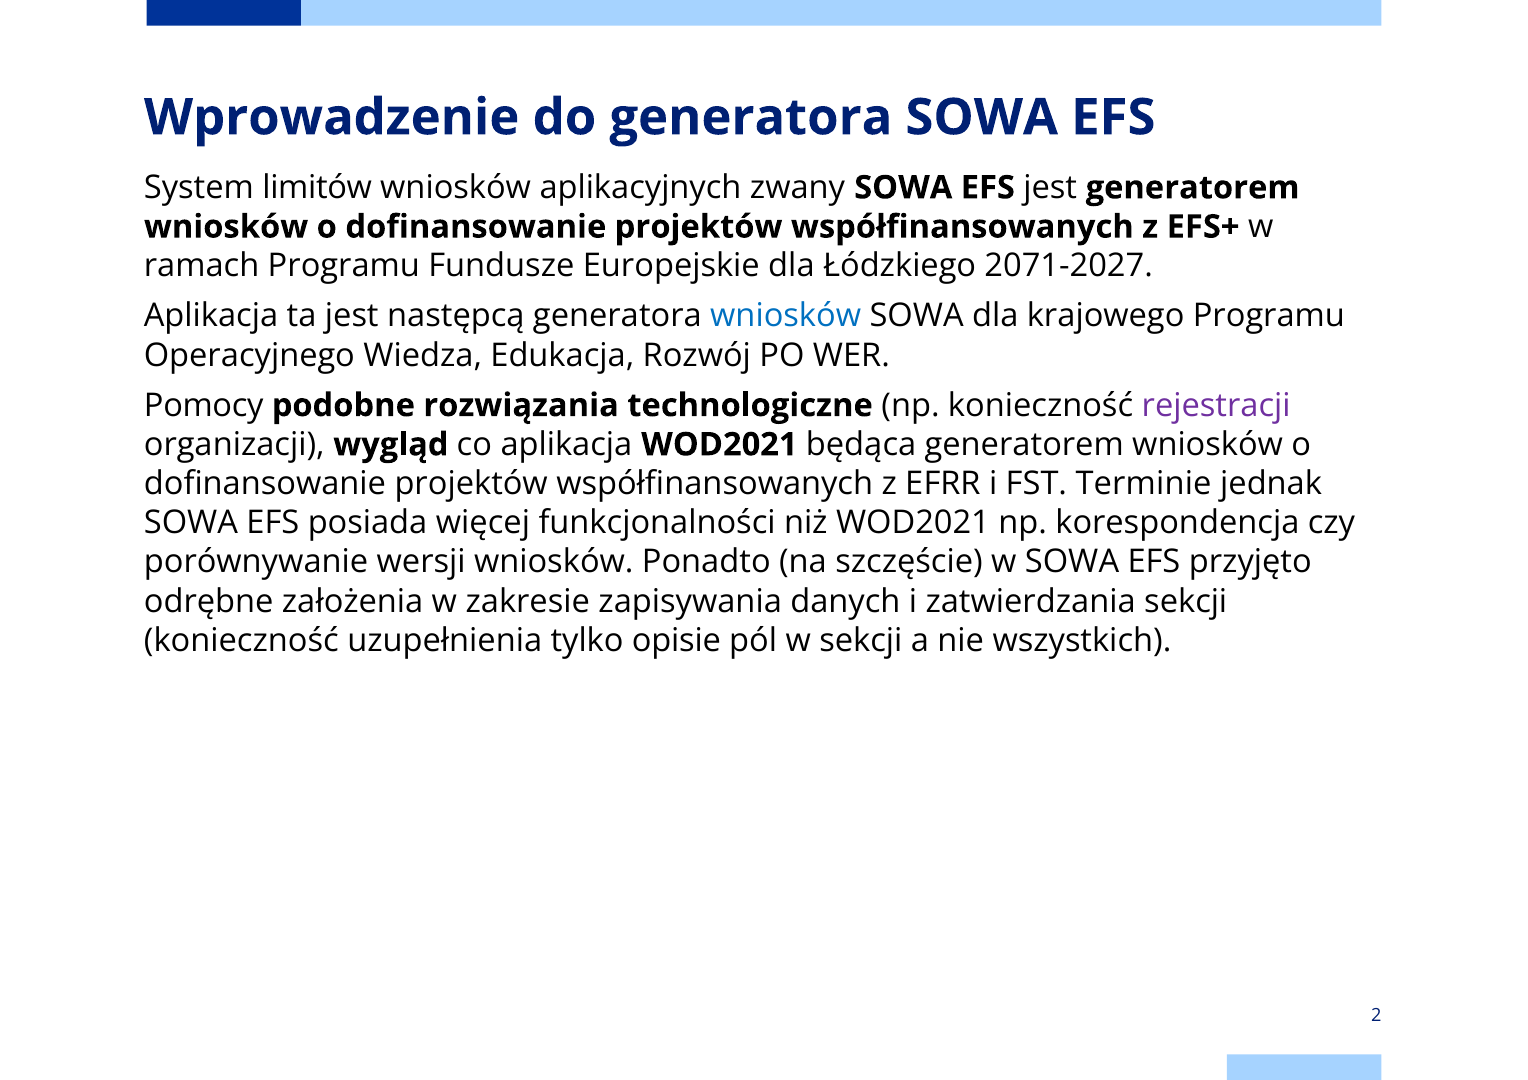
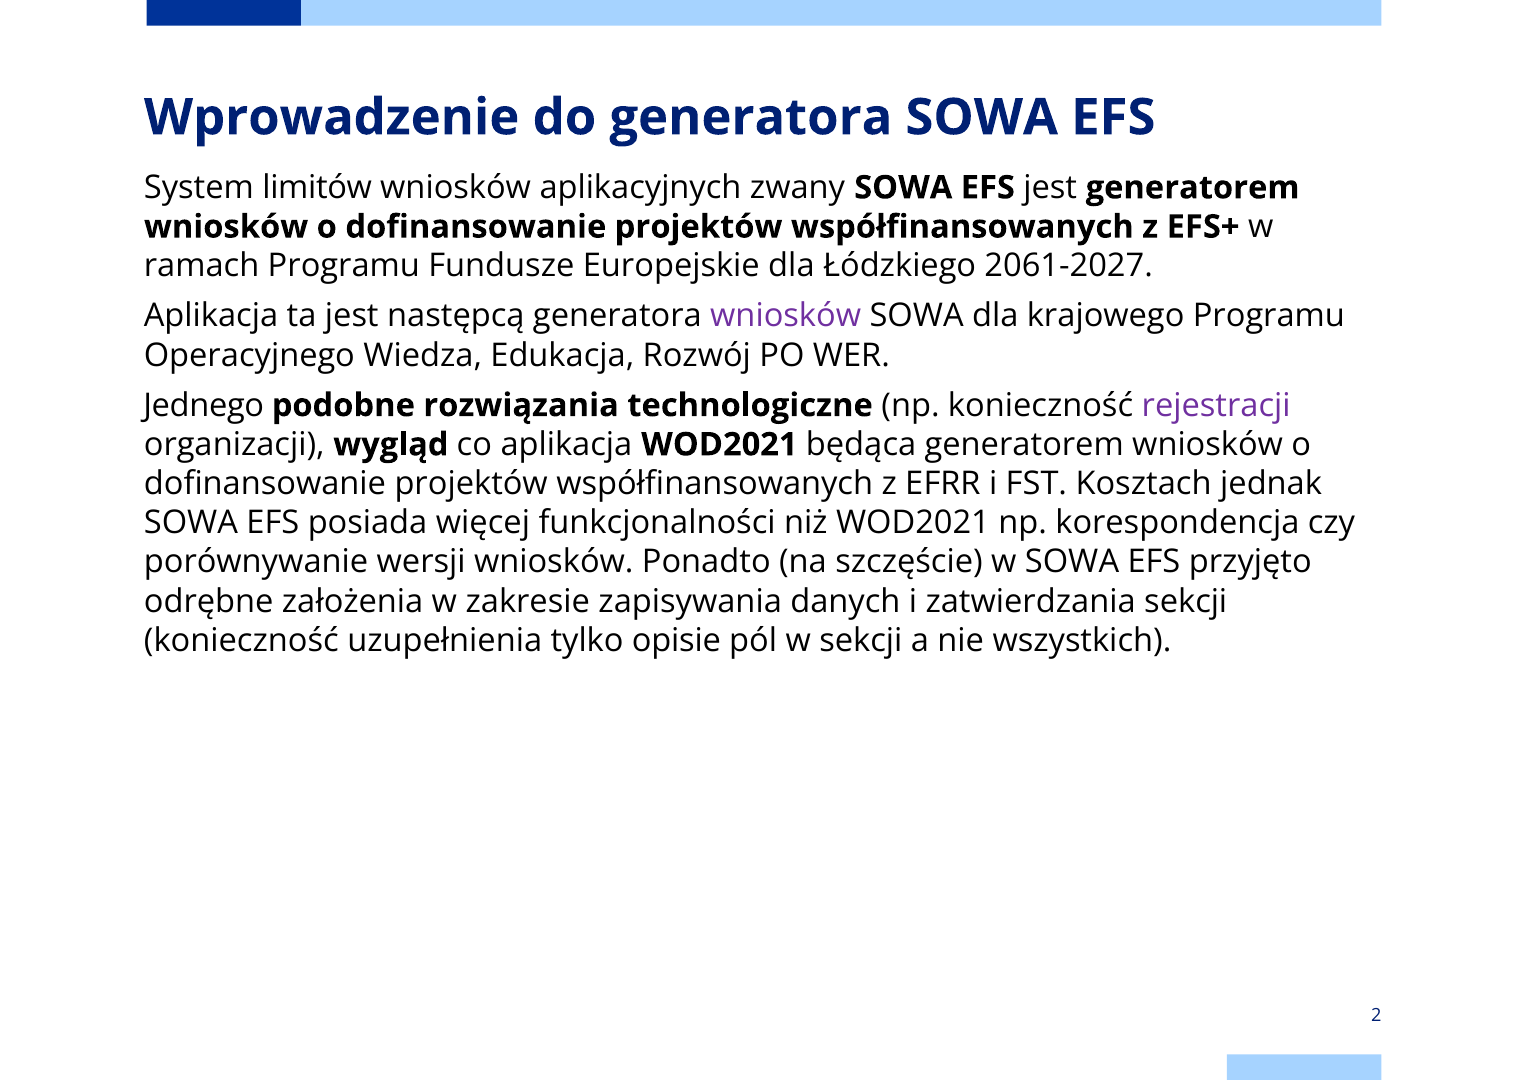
2071-2027: 2071-2027 -> 2061-2027
wniosków at (786, 316) colour: blue -> purple
Pomocy: Pomocy -> Jednego
Terminie: Terminie -> Kosztach
